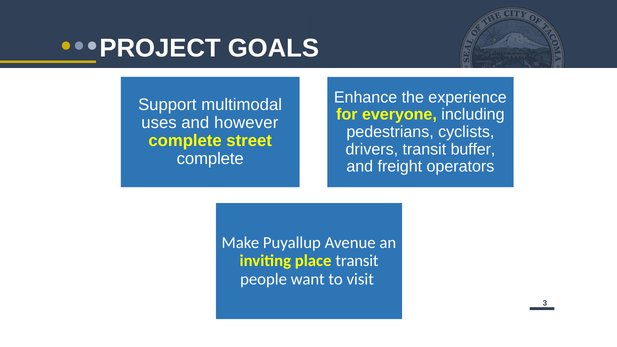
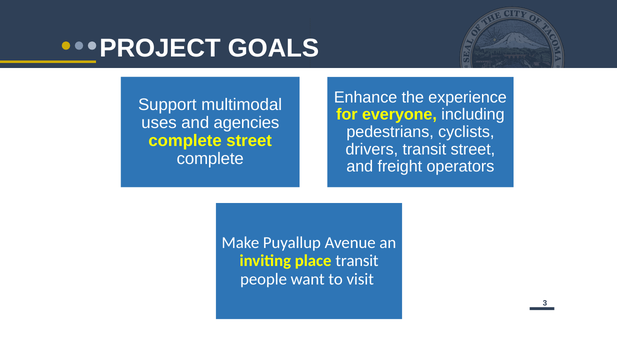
however: however -> agencies
transit buffer: buffer -> street
